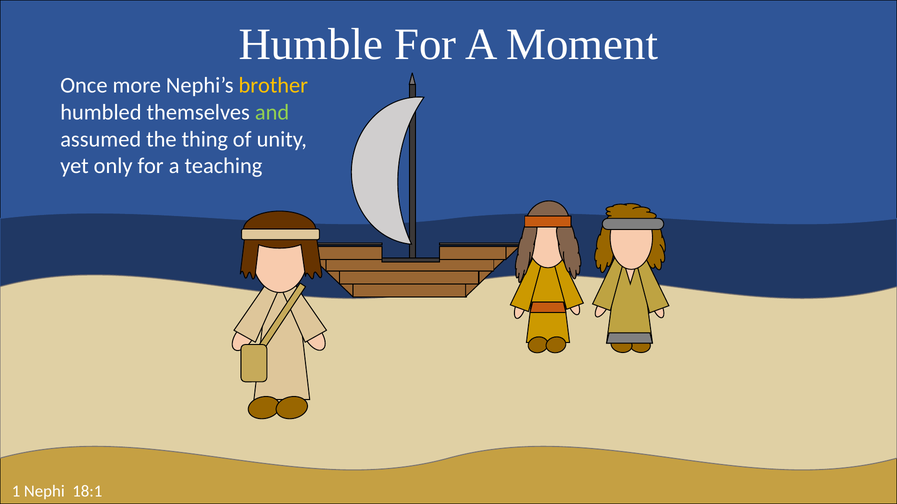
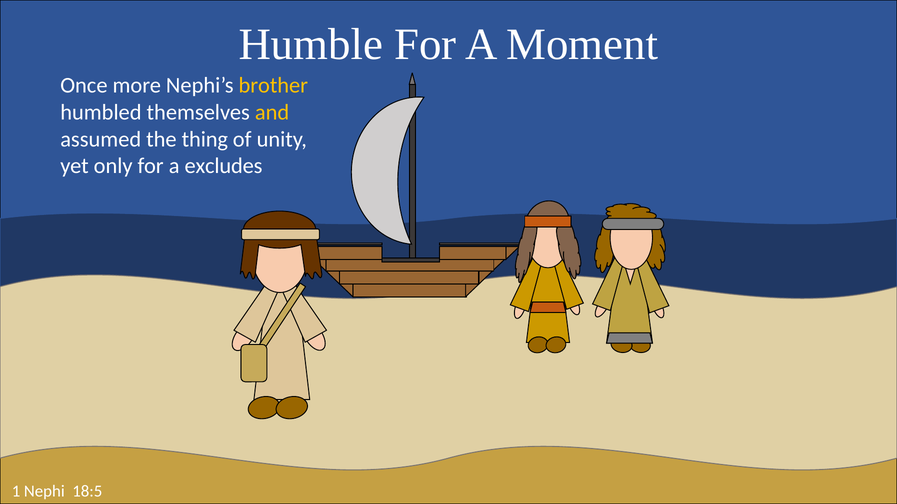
and colour: light green -> yellow
teaching: teaching -> excludes
18:1: 18:1 -> 18:5
